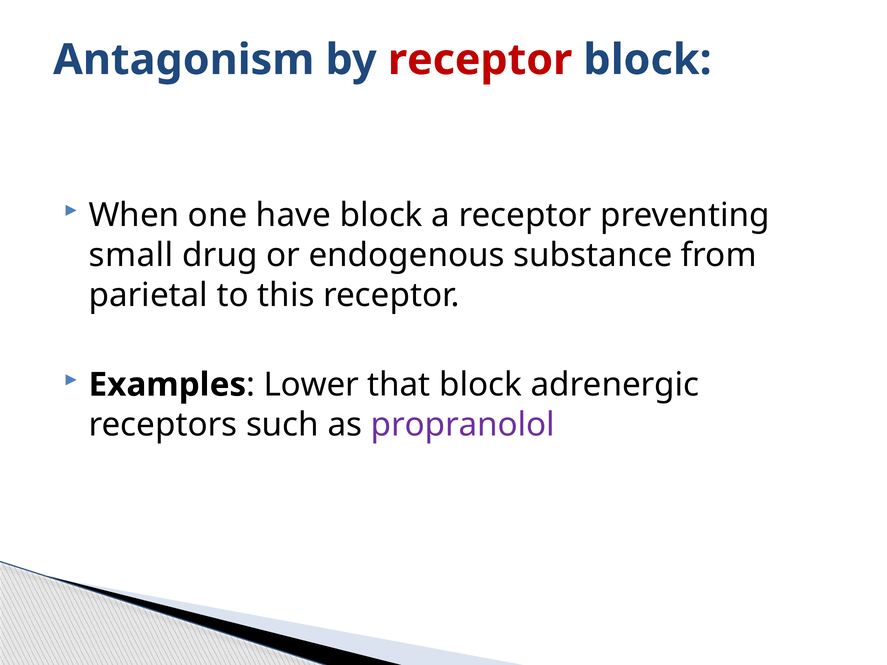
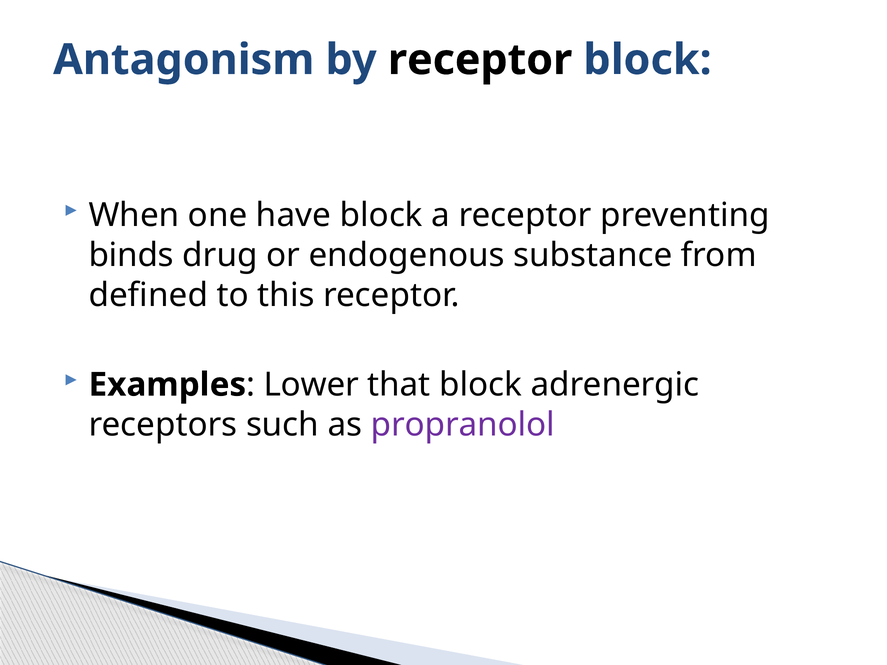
receptor at (480, 60) colour: red -> black
small: small -> binds
parietal: parietal -> defined
